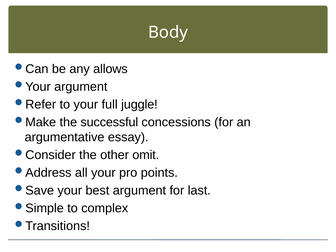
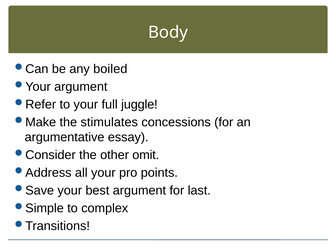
allows: allows -> boiled
successful: successful -> stimulates
